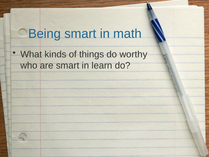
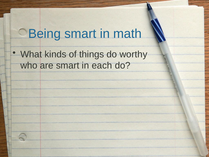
learn: learn -> each
